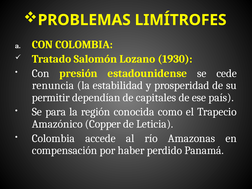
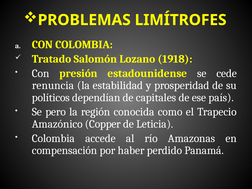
1930: 1930 -> 1918
permitir: permitir -> políticos
para: para -> pero
